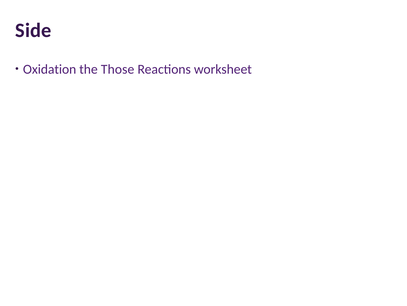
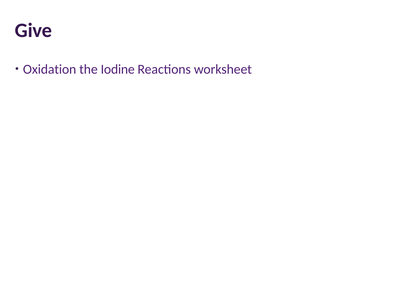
Side: Side -> Give
Those: Those -> Iodine
